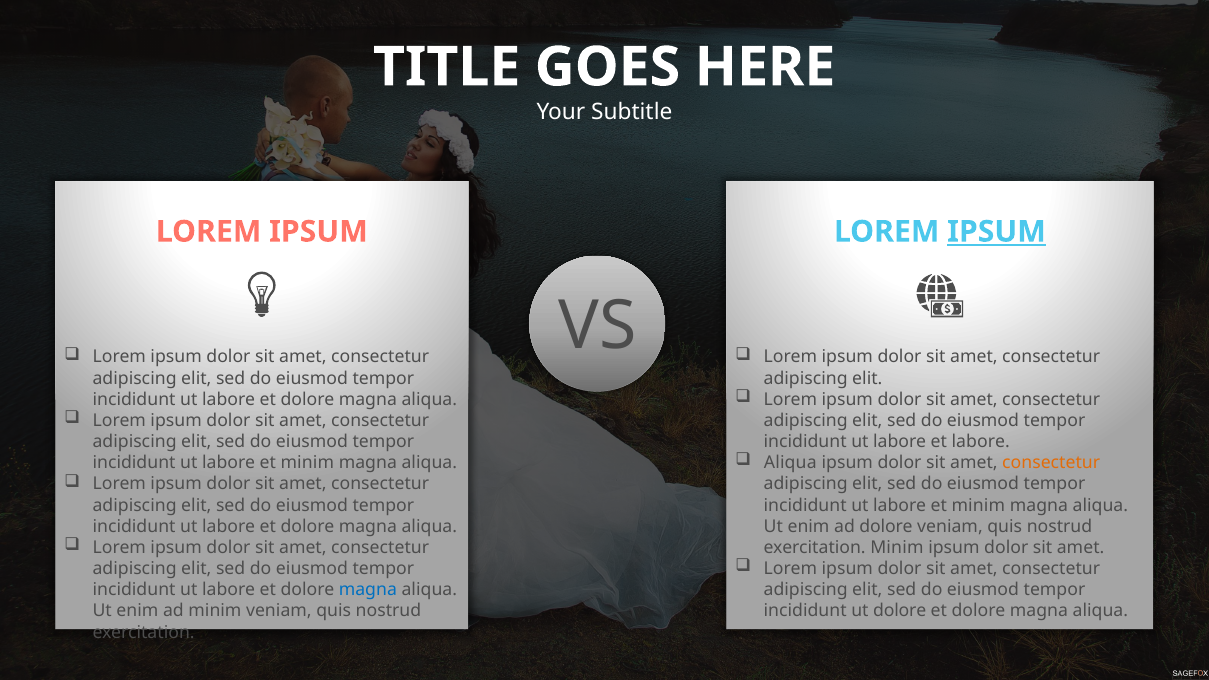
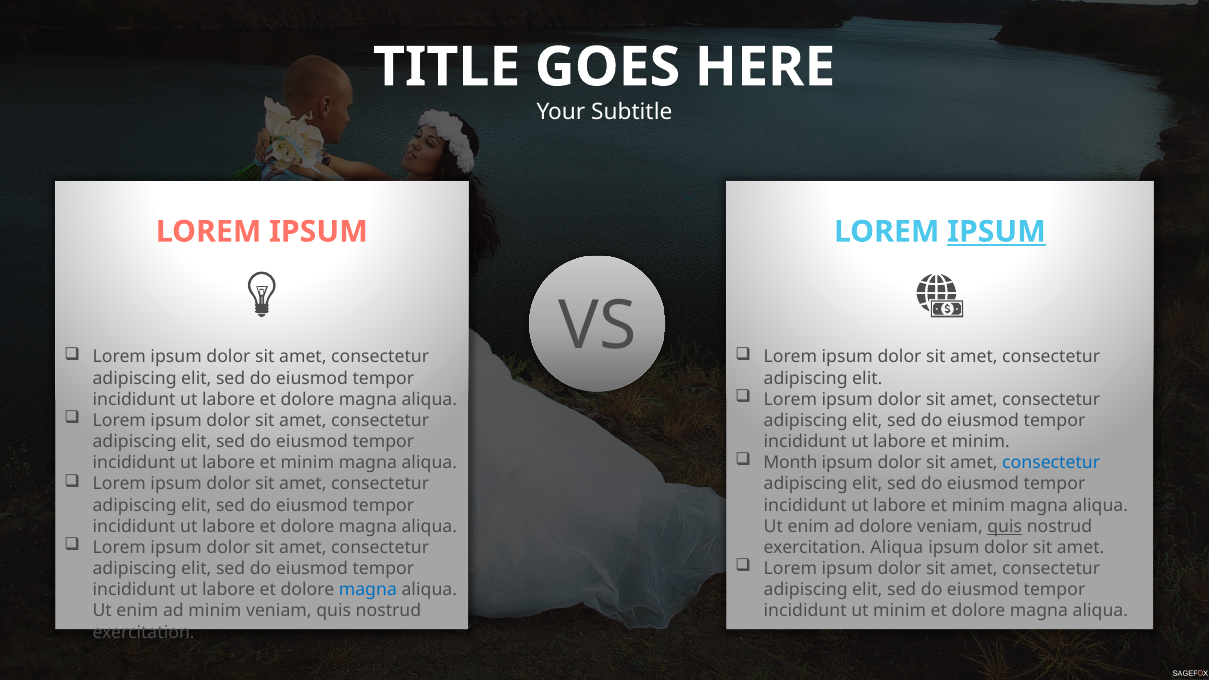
labore at (981, 442): labore -> minim
Aliqua at (790, 463): Aliqua -> Month
consectetur at (1051, 463) colour: orange -> blue
quis at (1005, 527) underline: none -> present
exercitation Minim: Minim -> Aliqua
ut dolore: dolore -> minim
